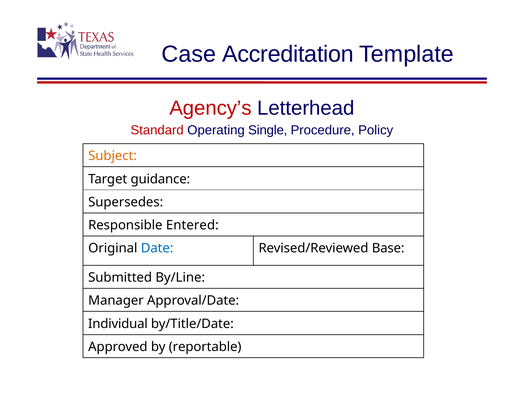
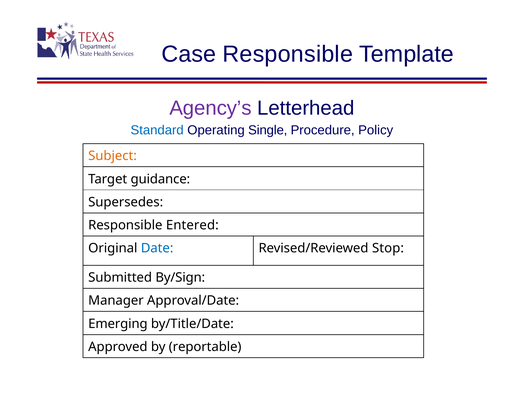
Case Accreditation: Accreditation -> Responsible
Agency’s colour: red -> purple
Standard colour: red -> blue
Base: Base -> Stop
By/Line: By/Line -> By/Sign
Individual: Individual -> Emerging
